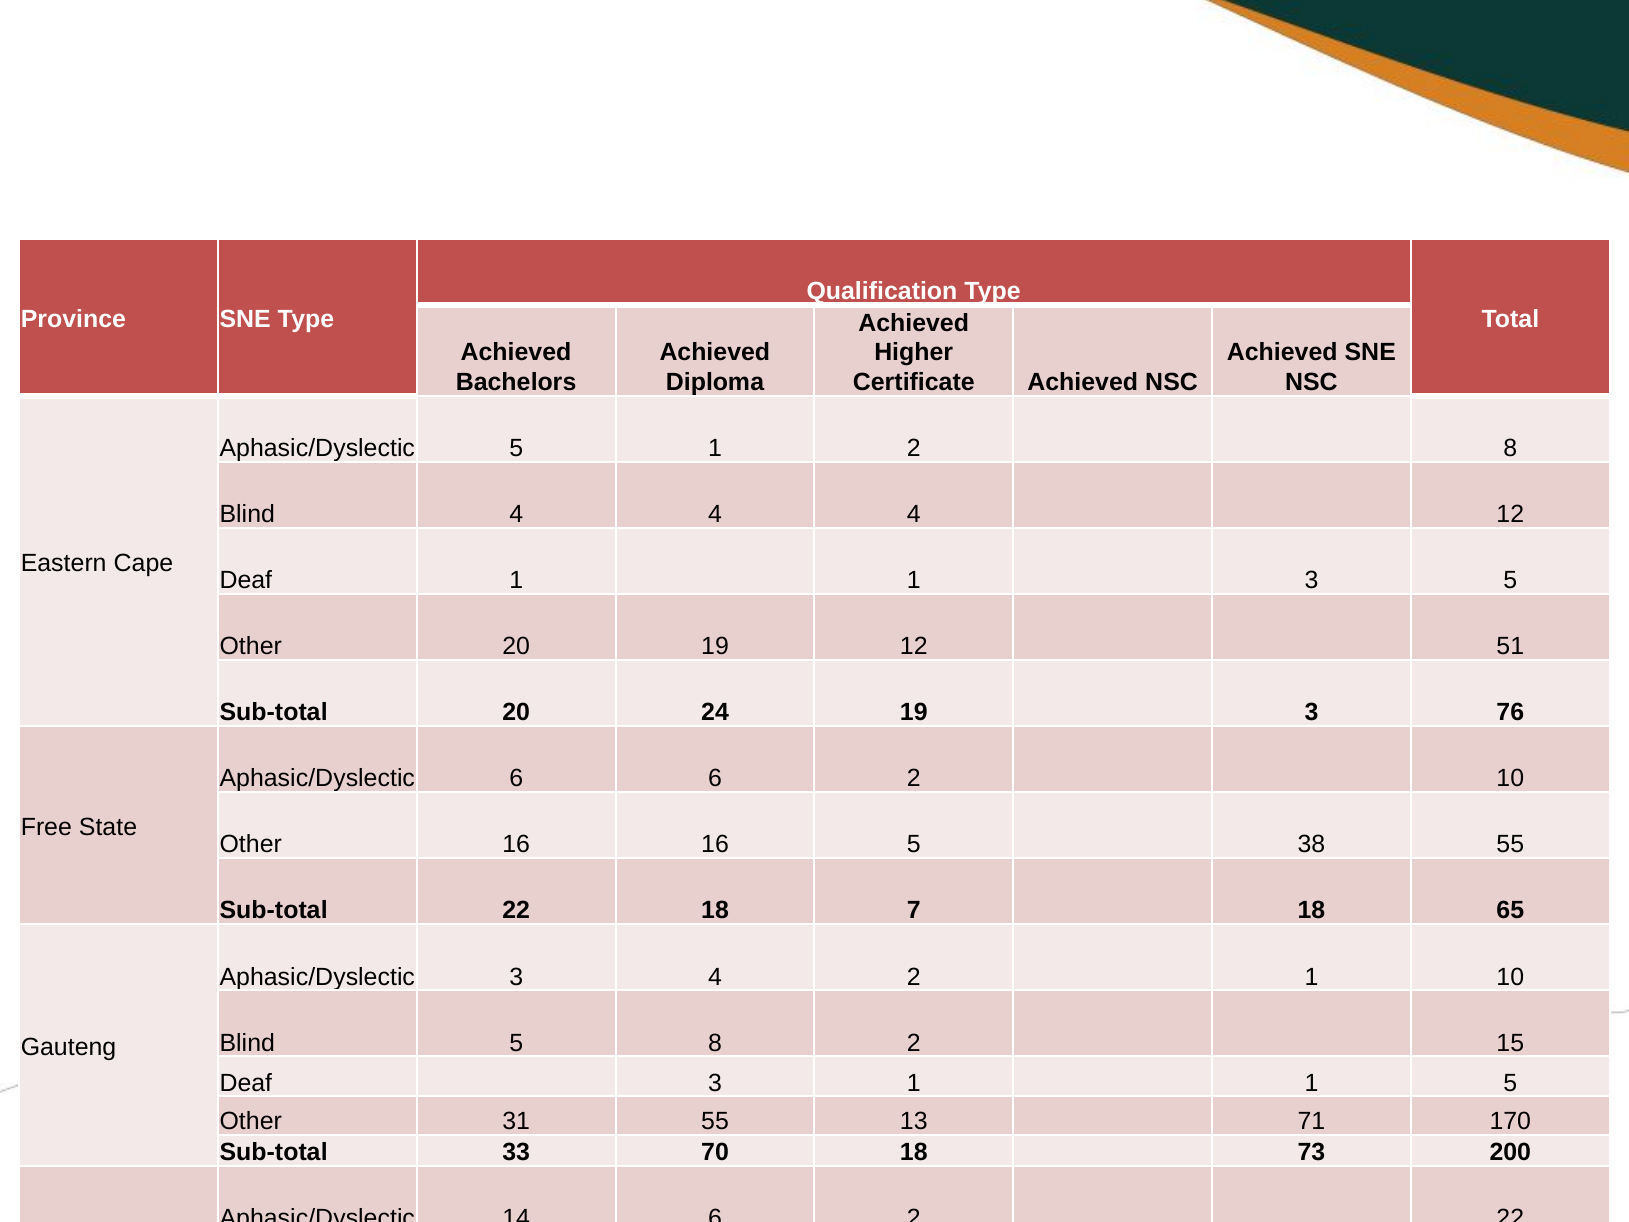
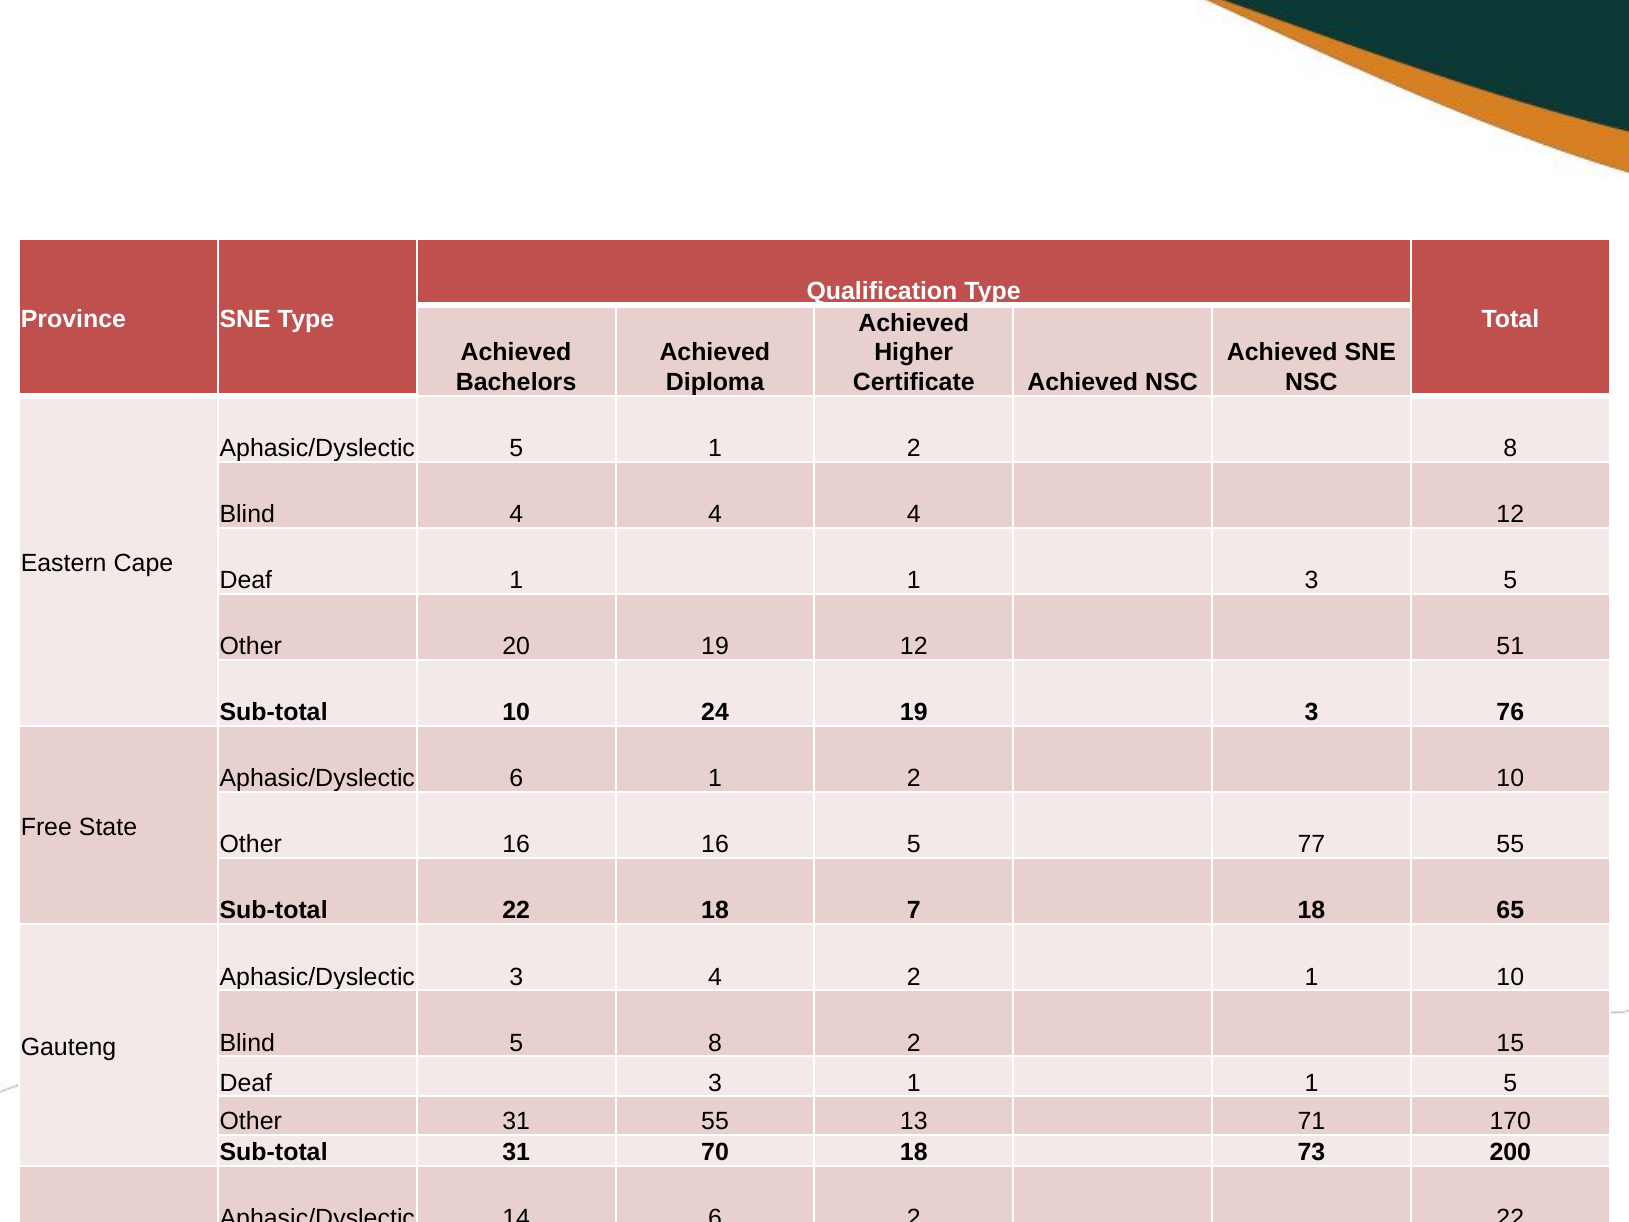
Sub-total 20: 20 -> 10
6 6: 6 -> 1
38: 38 -> 77
Sub-total 33: 33 -> 31
